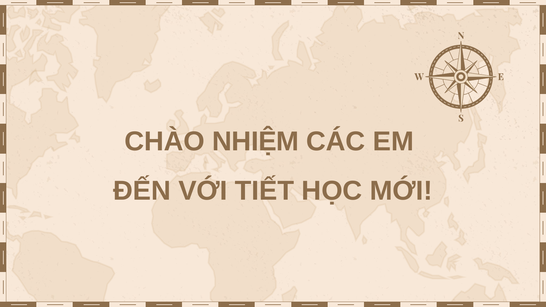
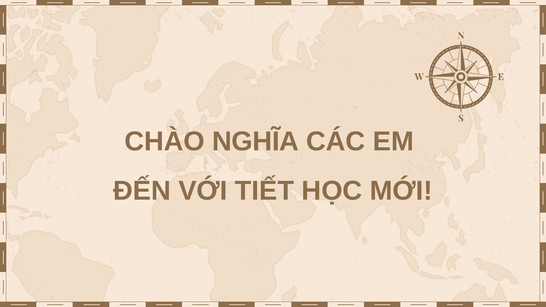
NHIỆM: NHIỆM -> NGHĨA
